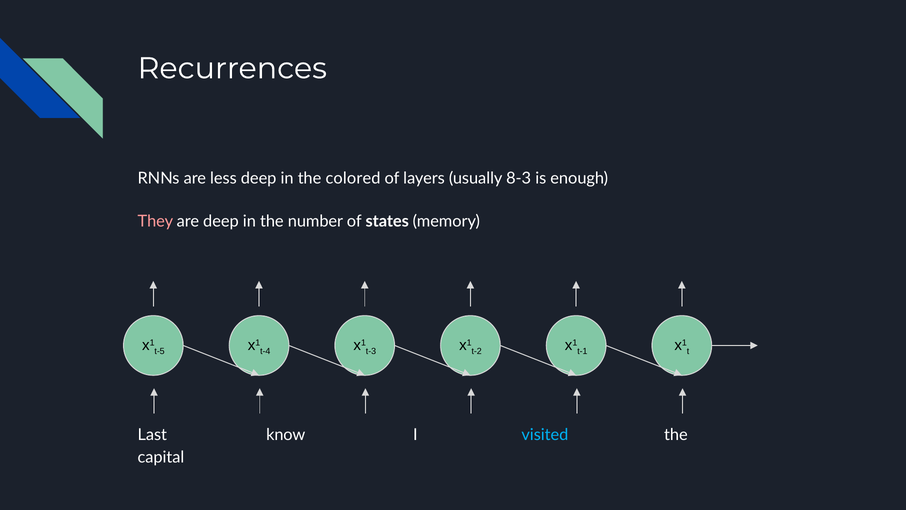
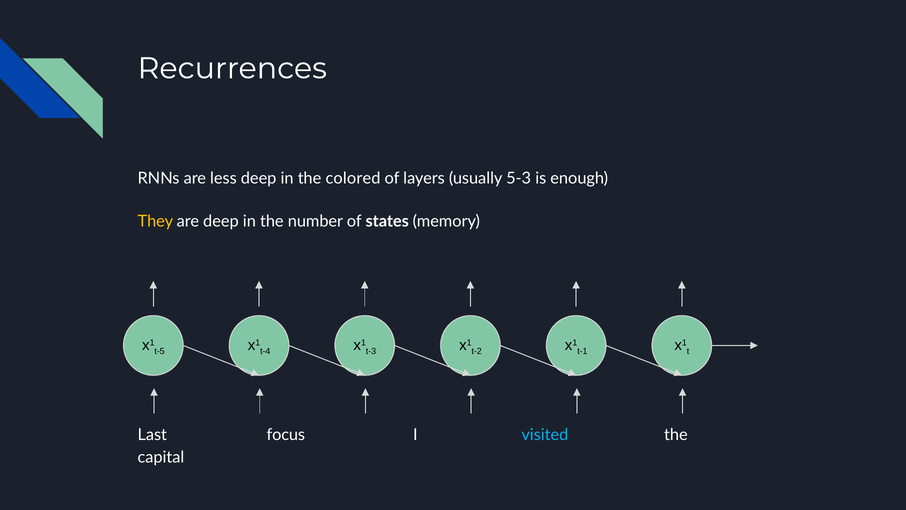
8-3: 8-3 -> 5-3
They colour: pink -> yellow
know: know -> focus
